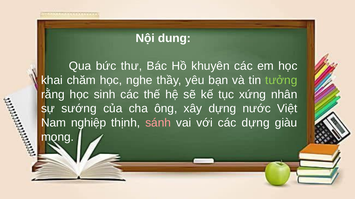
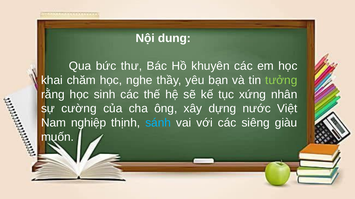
sướng: sướng -> cường
sánh colour: pink -> light blue
các dựng: dựng -> siêng
mong: mong -> muốn
